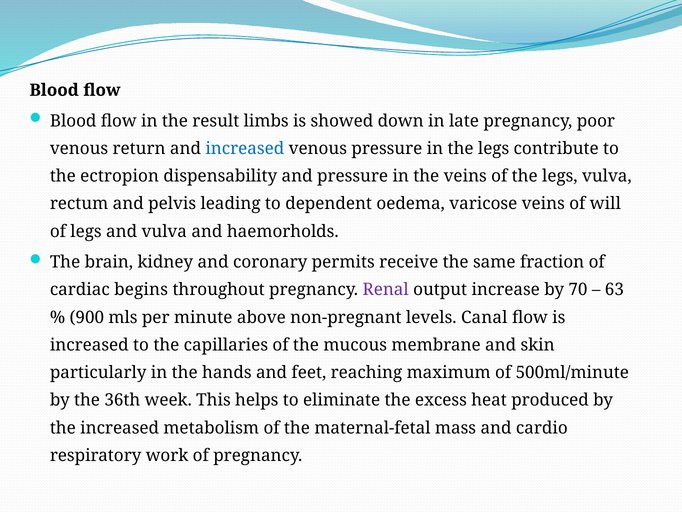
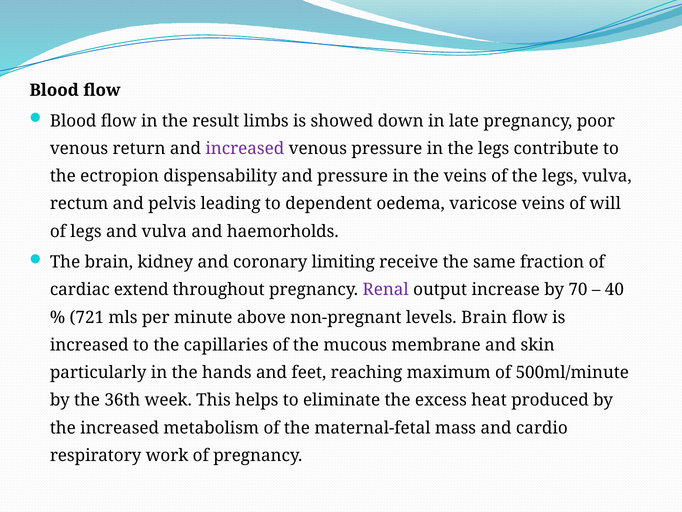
increased at (245, 148) colour: blue -> purple
permits: permits -> limiting
begins: begins -> extend
63: 63 -> 40
900: 900 -> 721
levels Canal: Canal -> Brain
